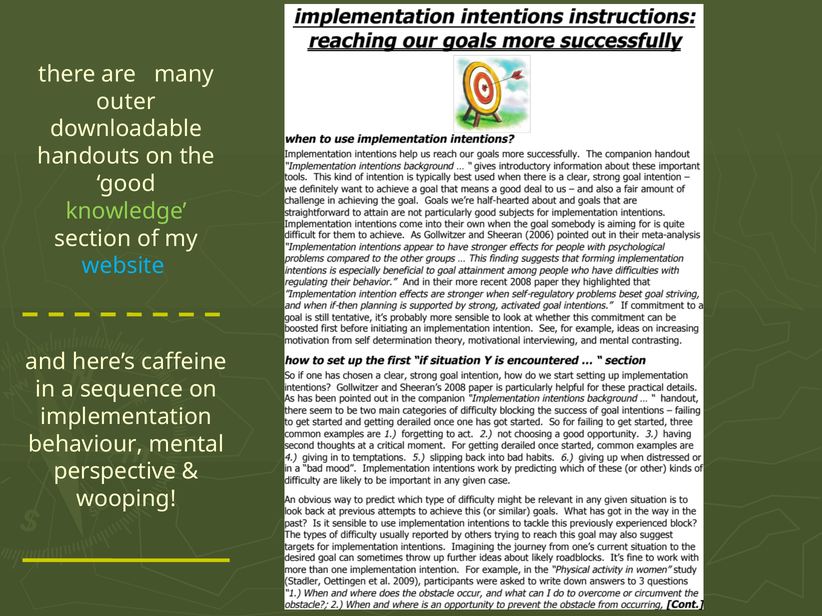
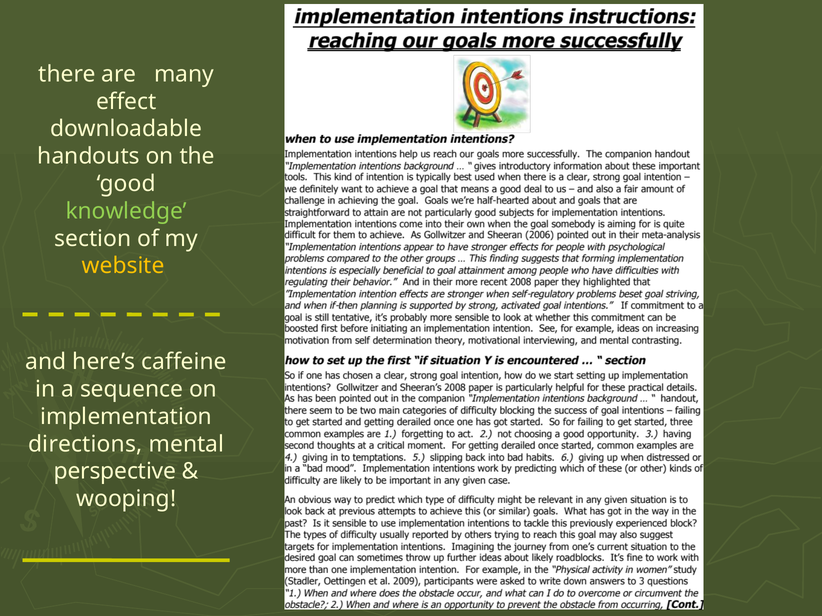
outer: outer -> effect
website colour: light blue -> yellow
behaviour: behaviour -> directions
